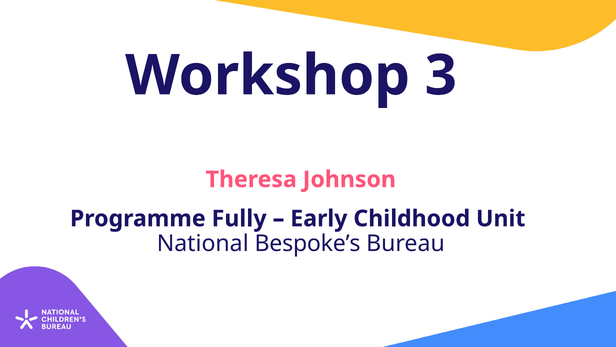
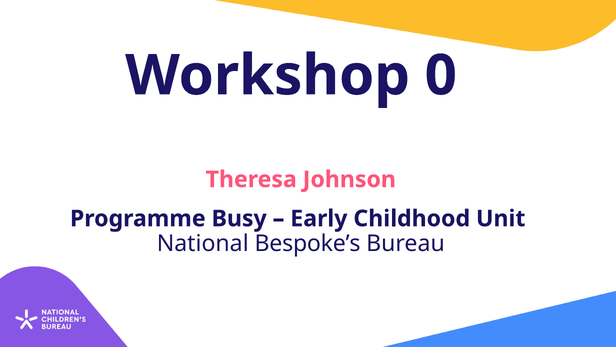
3: 3 -> 0
Fully: Fully -> Busy
